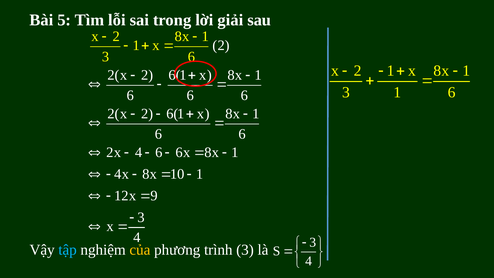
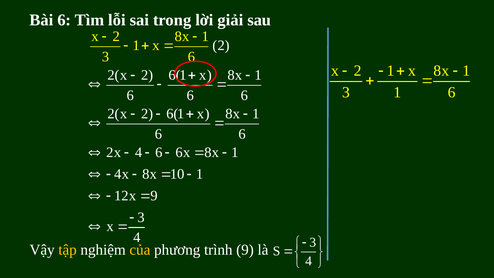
Bài 5: 5 -> 6
tập colour: light blue -> yellow
trình 3: 3 -> 9
